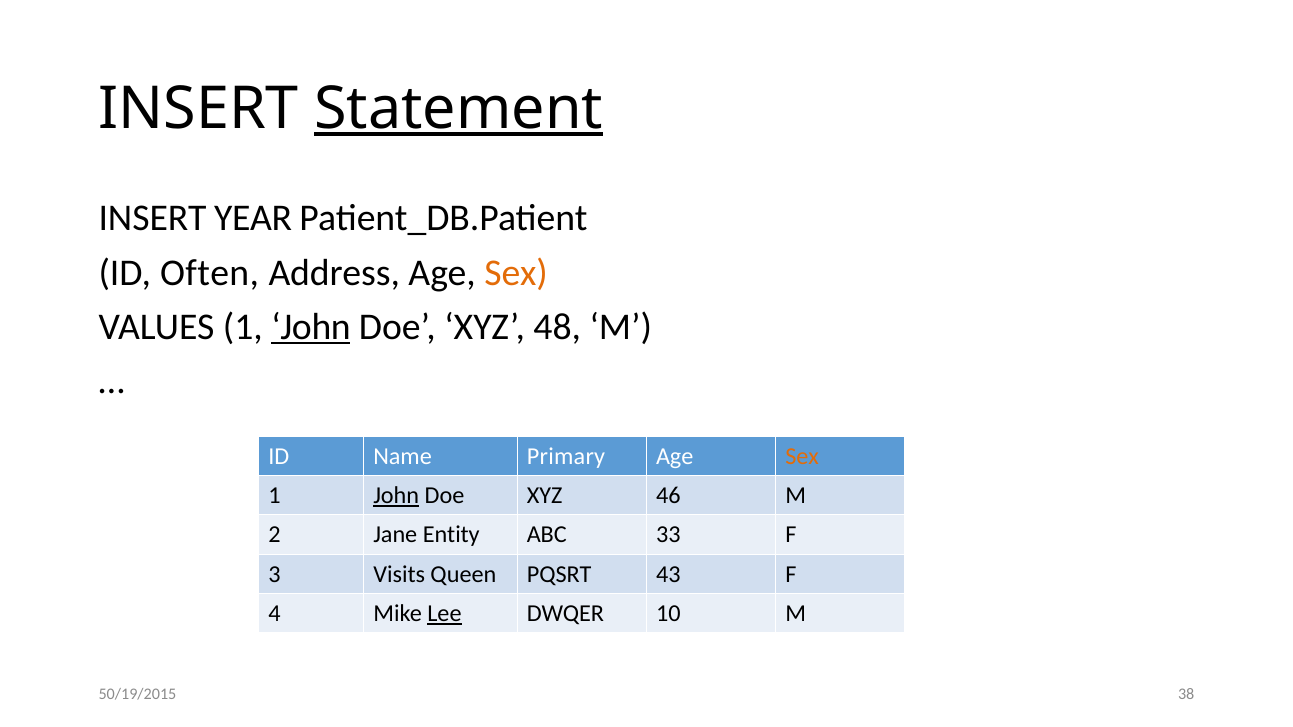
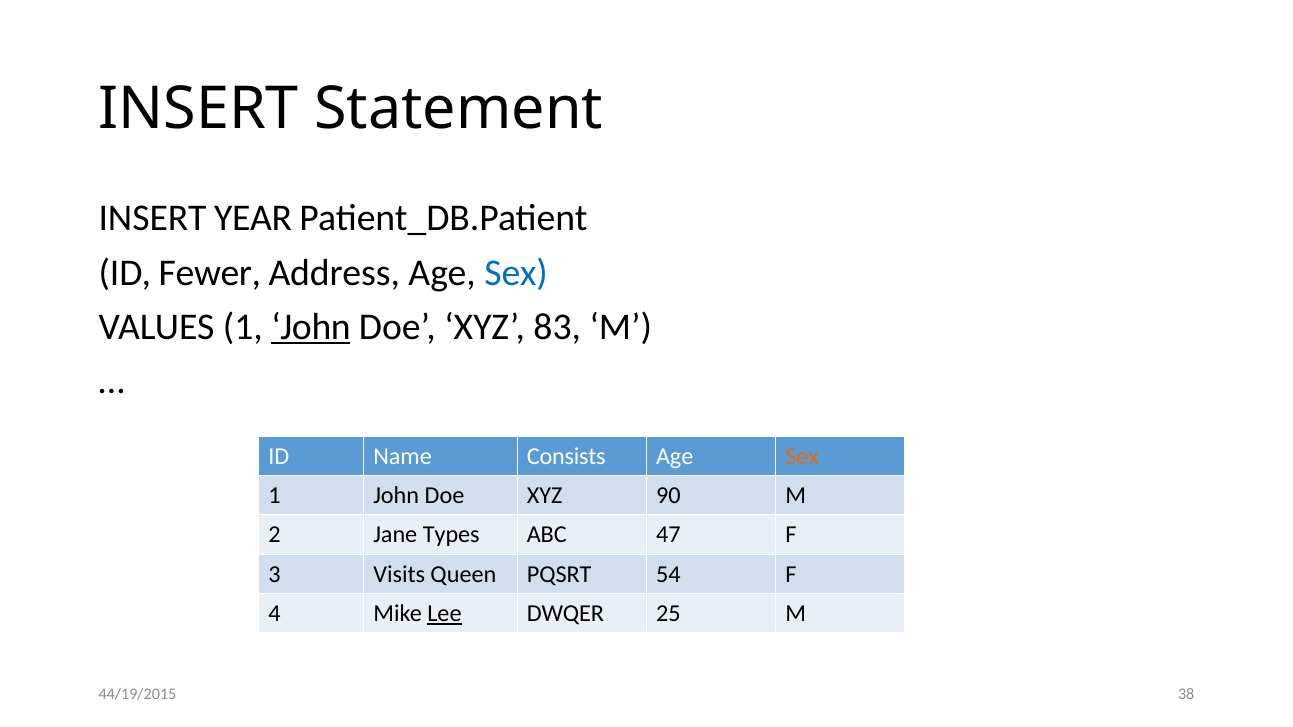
Statement underline: present -> none
Often: Often -> Fewer
Sex at (516, 273) colour: orange -> blue
48: 48 -> 83
Primary: Primary -> Consists
John at (396, 496) underline: present -> none
46: 46 -> 90
Entity: Entity -> Types
33: 33 -> 47
43: 43 -> 54
10: 10 -> 25
50/19/2015: 50/19/2015 -> 44/19/2015
